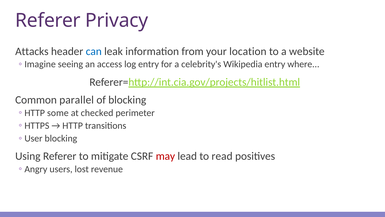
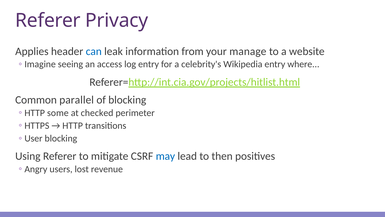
Attacks: Attacks -> Applies
location: location -> manage
may colour: red -> blue
read: read -> then
